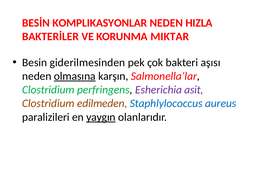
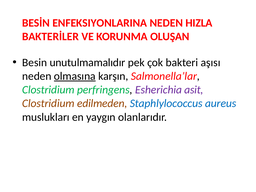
KOMPLIKASYONLAR: KOMPLIKASYONLAR -> ENFEKSIYONLARINA
MIKTAR: MIKTAR -> OLUŞAN
giderilmesinden: giderilmesinden -> unutulmamalıdır
paralizileri: paralizileri -> muslukları
yaygın underline: present -> none
